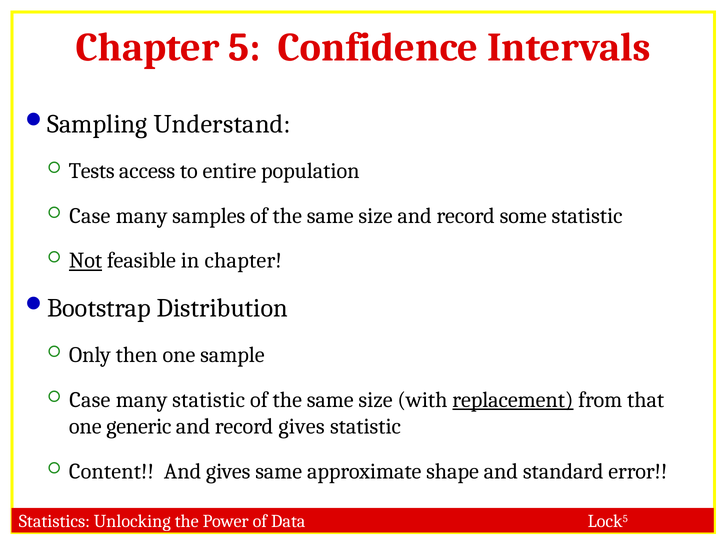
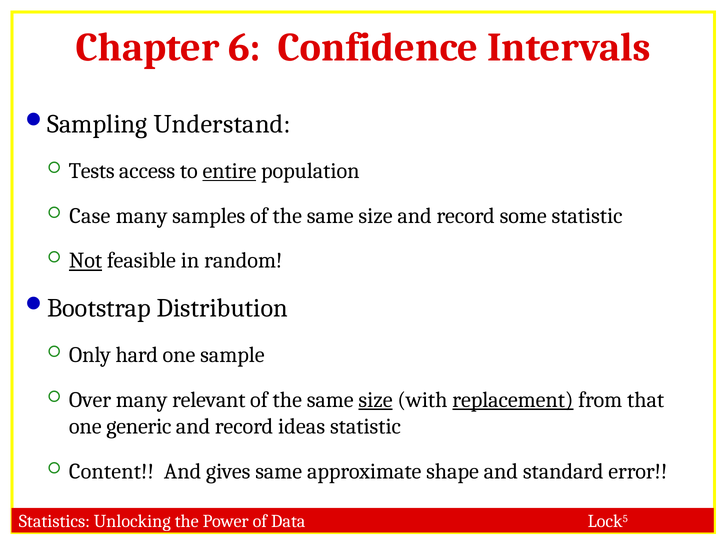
5: 5 -> 6
entire underline: none -> present
in chapter: chapter -> random
then: then -> hard
Case at (90, 400): Case -> Over
many statistic: statistic -> relevant
size at (376, 400) underline: none -> present
record gives: gives -> ideas
